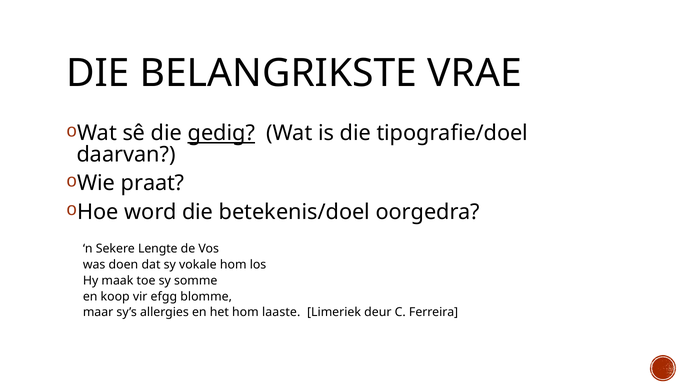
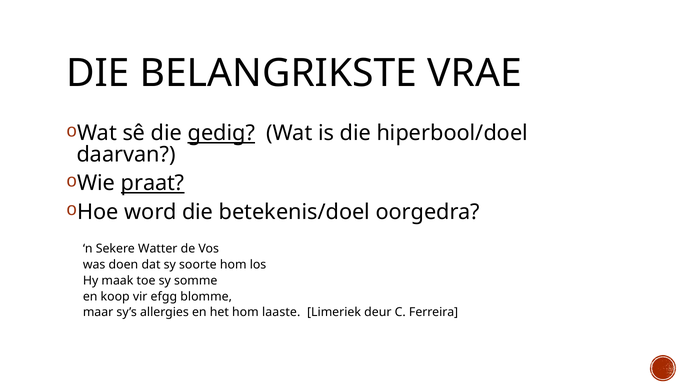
tipografie/doel: tipografie/doel -> hiperbool/doel
praat underline: none -> present
Lengte: Lengte -> Watter
vokale: vokale -> soorte
